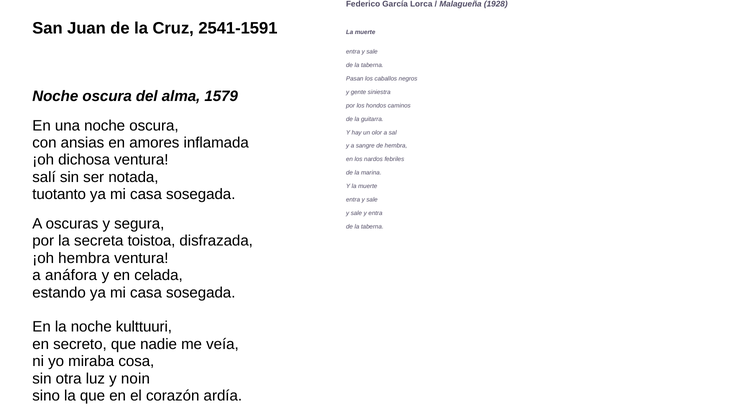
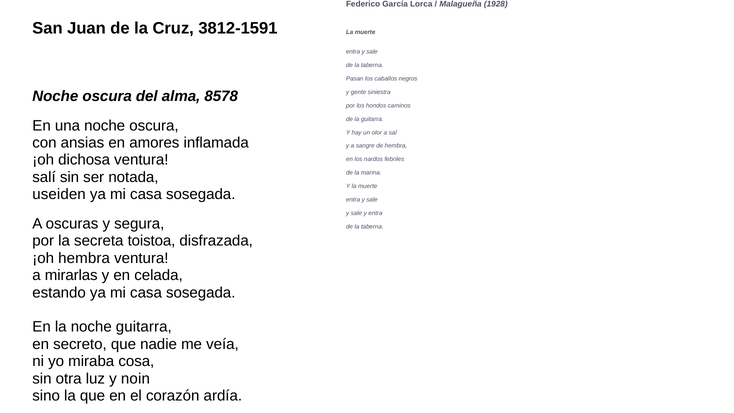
2541-1591: 2541-1591 -> 3812-1591
1579: 1579 -> 8578
tuotanto: tuotanto -> useiden
anáfora: anáfora -> mirarlas
noche kulttuuri: kulttuuri -> guitarra
